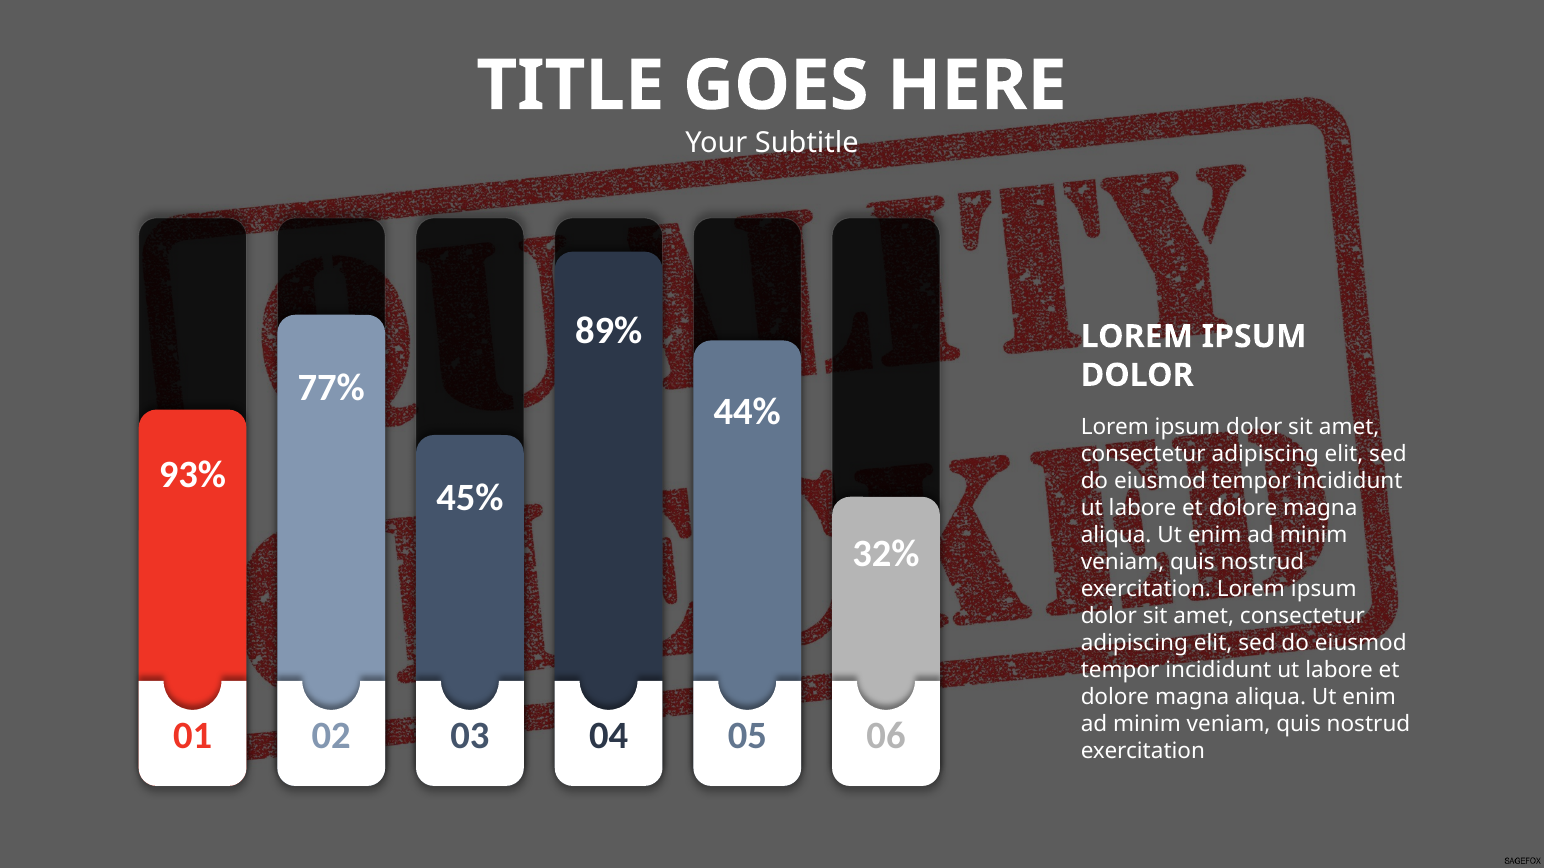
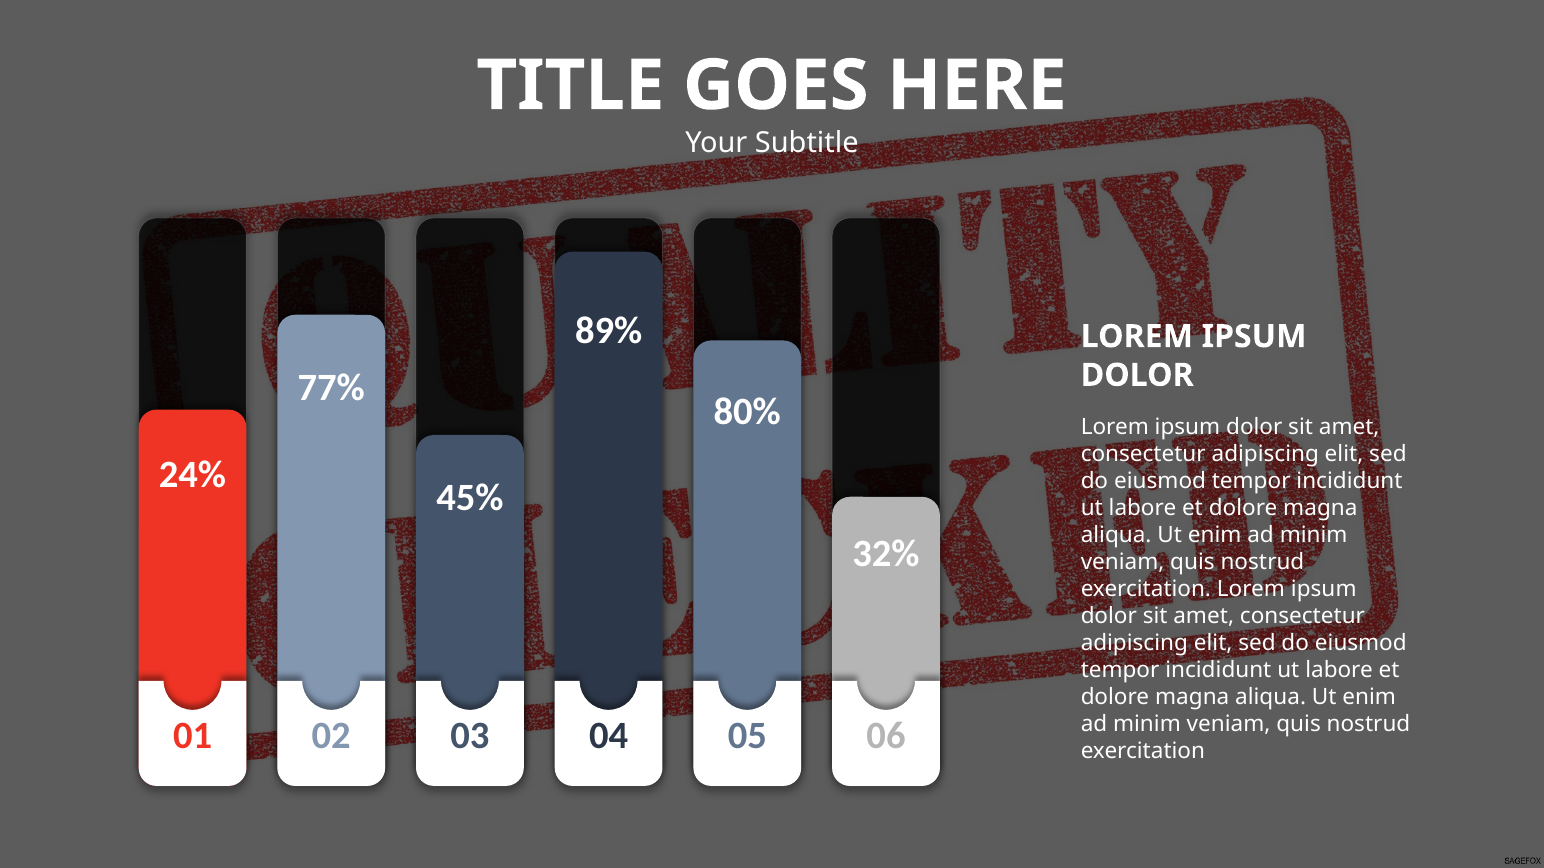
44%: 44% -> 80%
93%: 93% -> 24%
